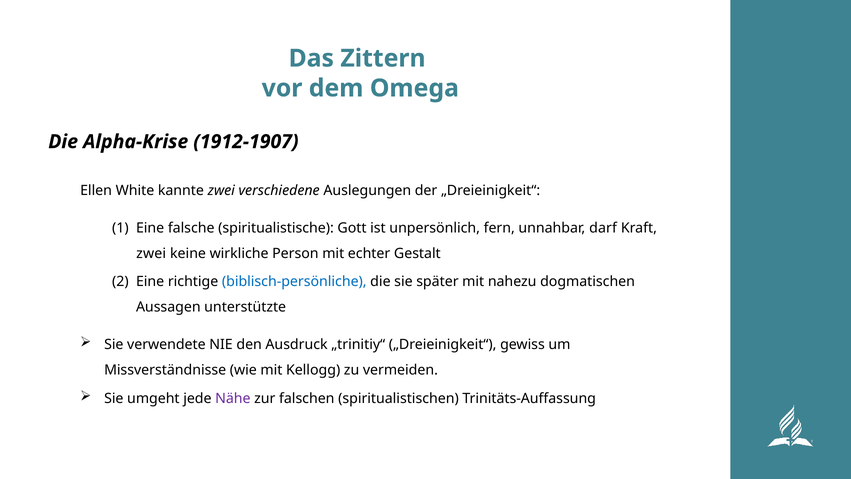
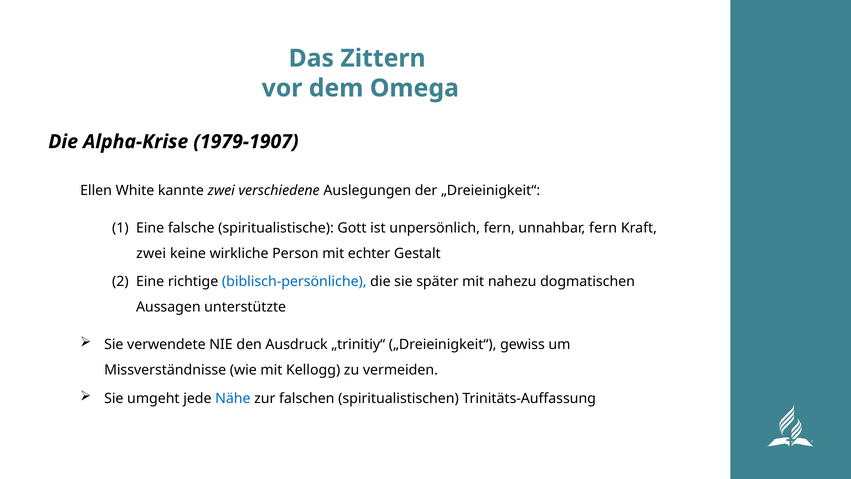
1912-1907: 1912-1907 -> 1979-1907
unnahbar darf: darf -> fern
Nähe colour: purple -> blue
